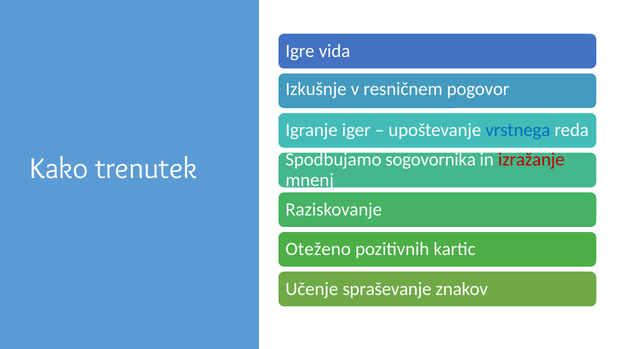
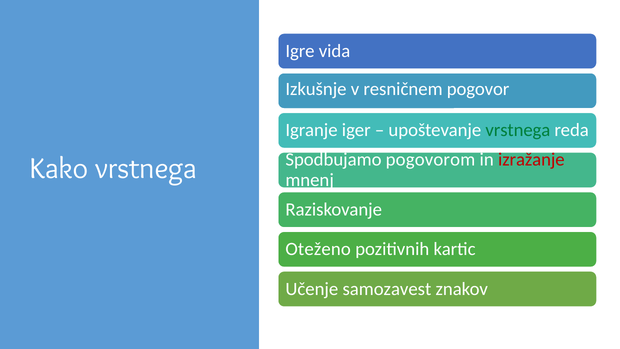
vrstnega at (518, 130) colour: blue -> green
sogovornika: sogovornika -> pogovorom
Kako trenutek: trenutek -> vrstnega
spraševanje: spraševanje -> samozavest
